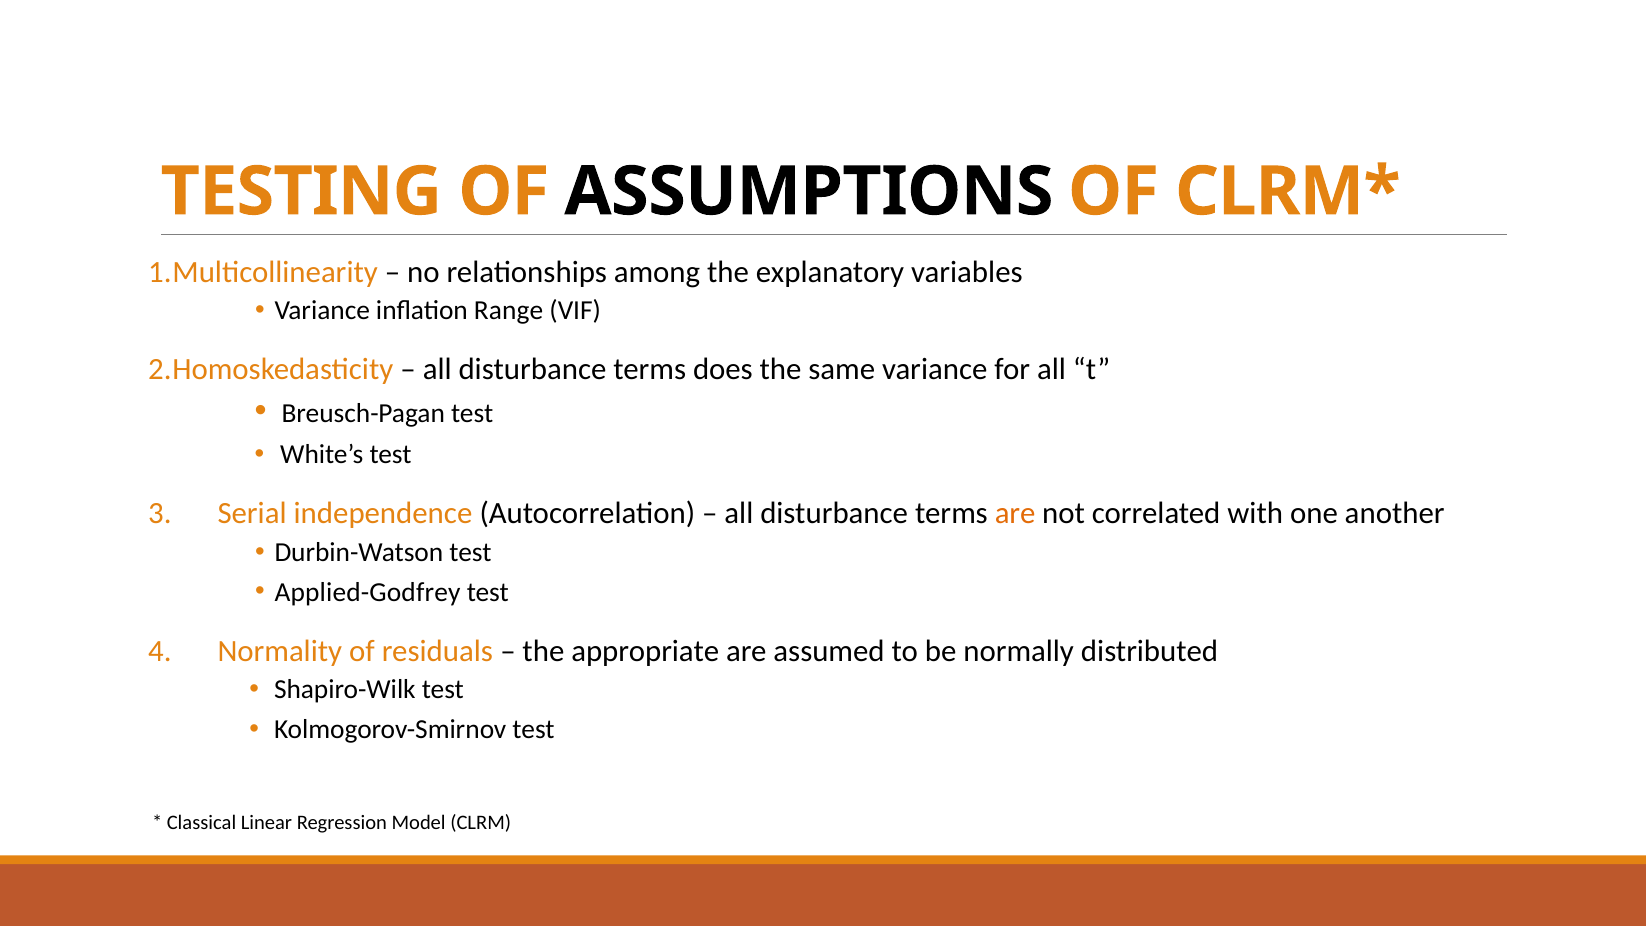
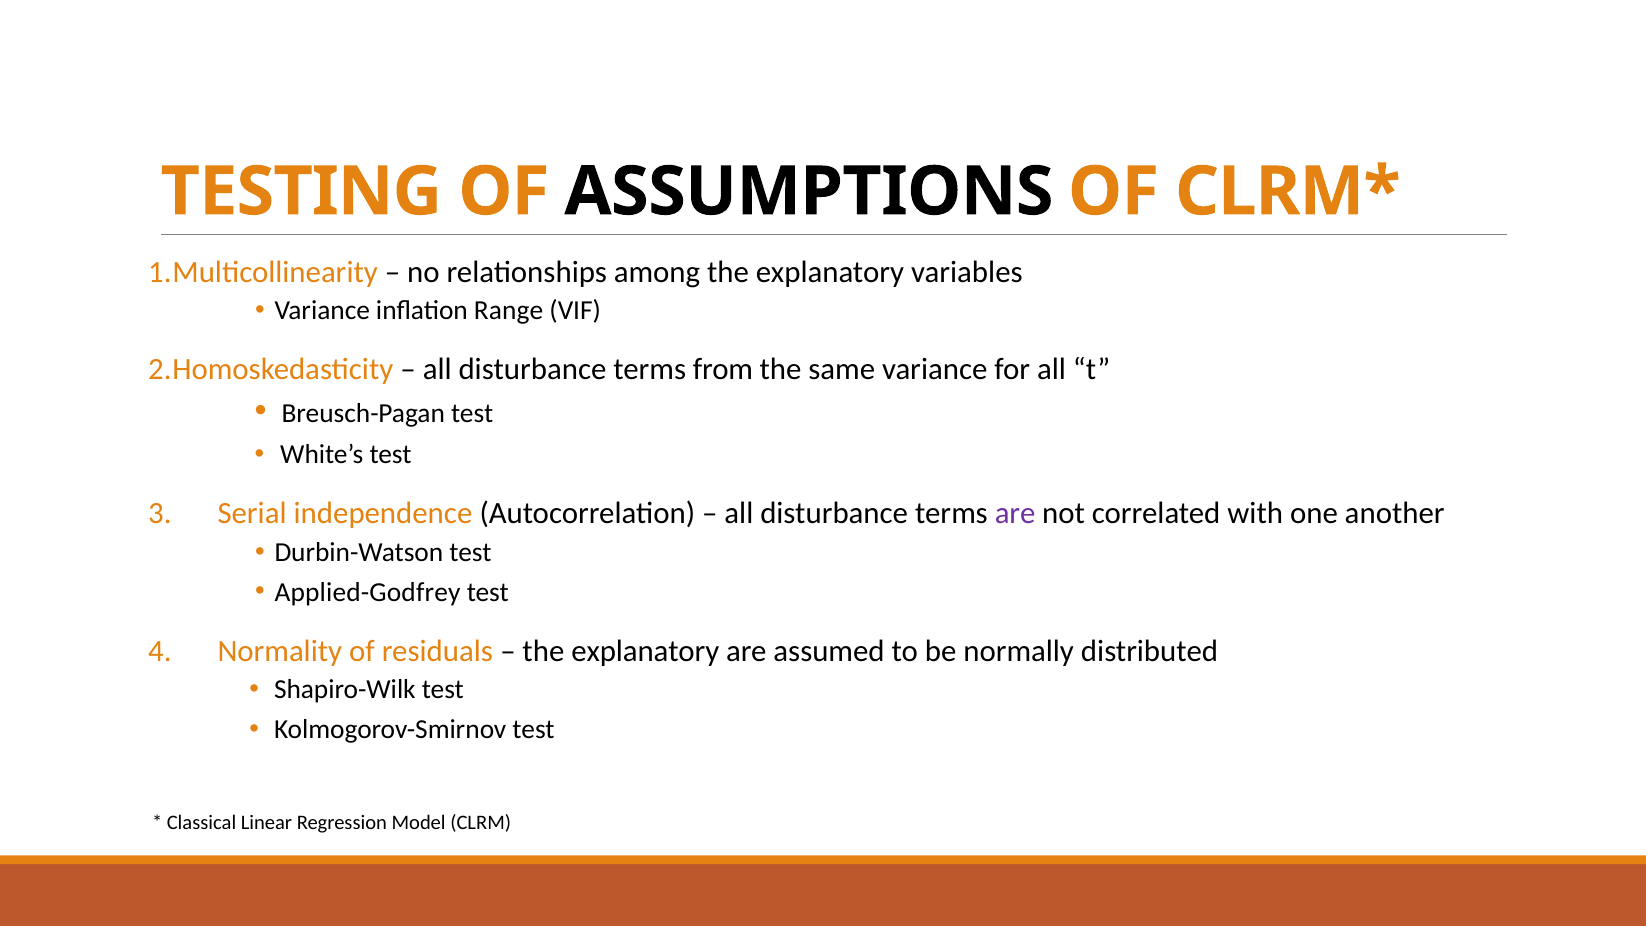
does: does -> from
are at (1015, 514) colour: orange -> purple
appropriate at (645, 651): appropriate -> explanatory
